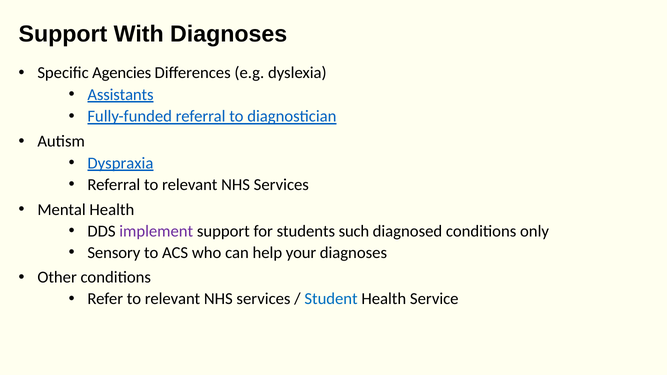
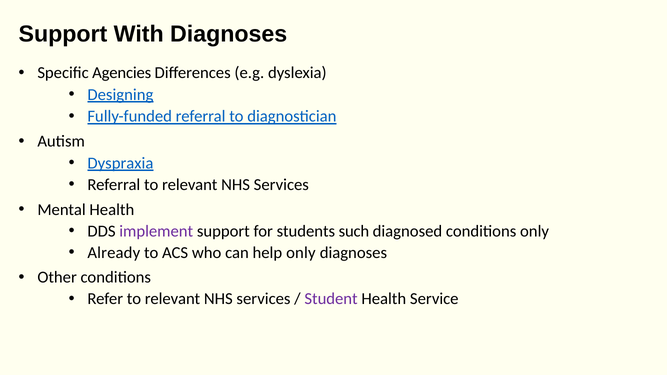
Assistants: Assistants -> Designing
Sensory: Sensory -> Already
help your: your -> only
Student colour: blue -> purple
